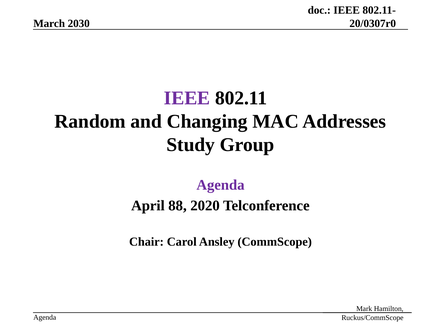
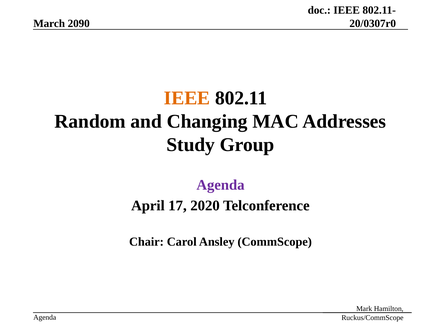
2030: 2030 -> 2090
IEEE at (187, 98) colour: purple -> orange
88: 88 -> 17
